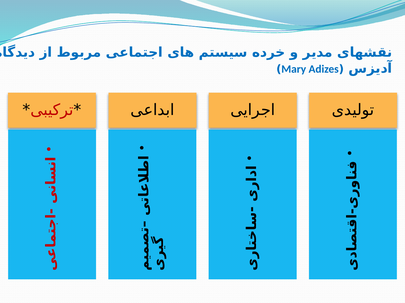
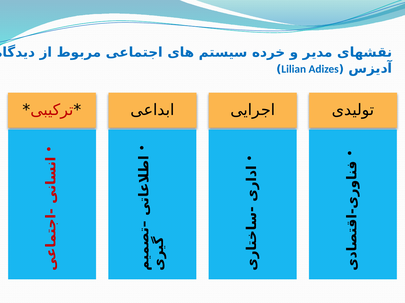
Mary: Mary -> Lilian
